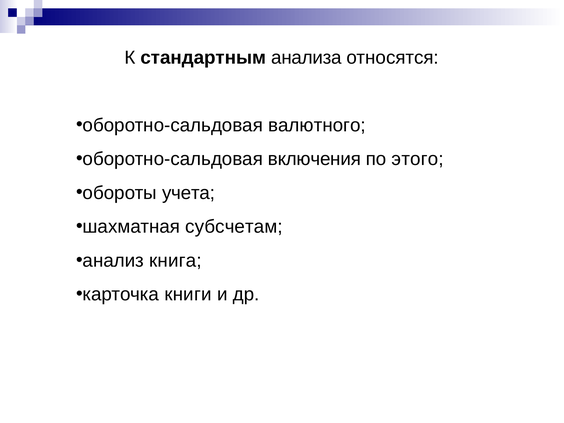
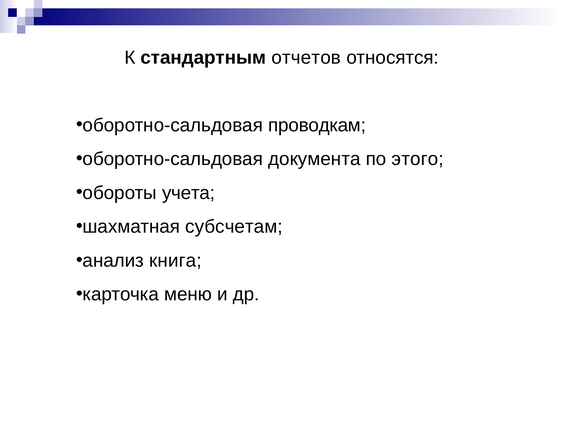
анализа: анализа -> отчетов
валютного: валютного -> проводкам
включения: включения -> документа
книги: книги -> меню
